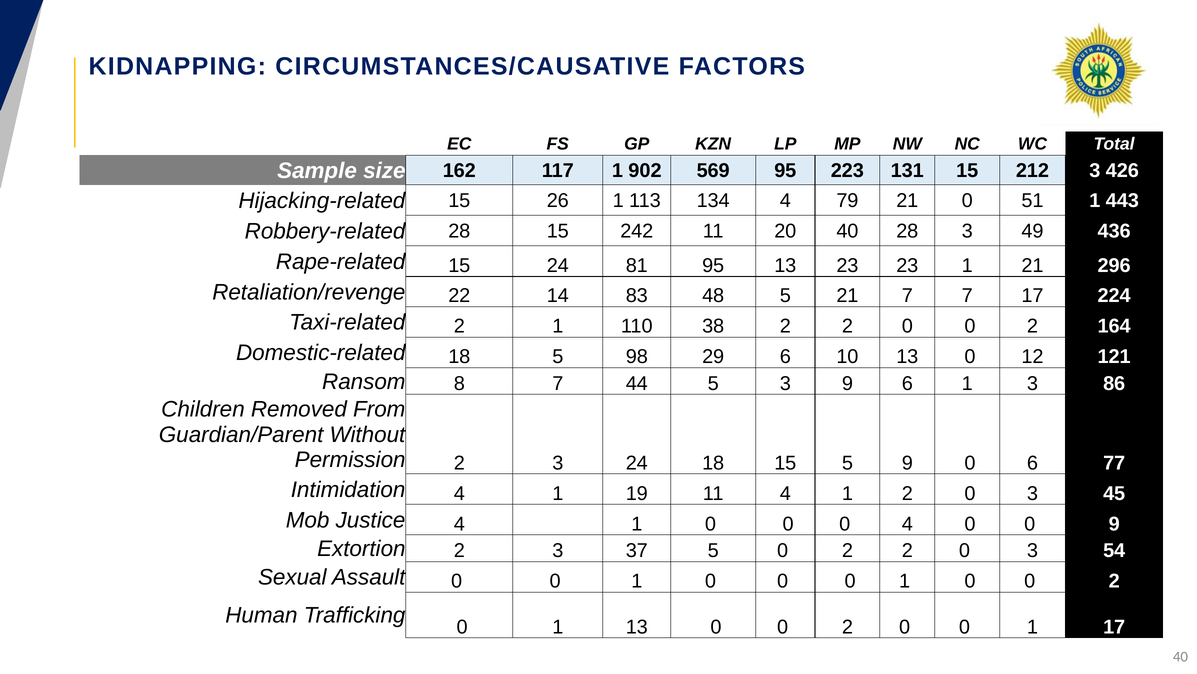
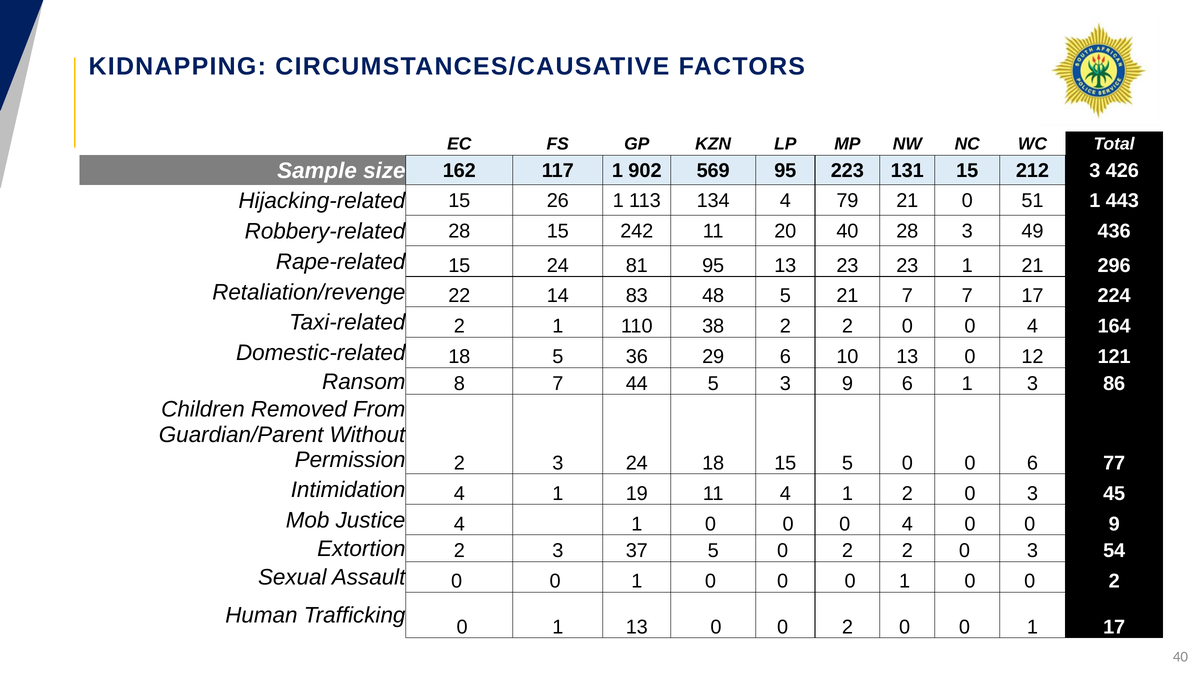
2 0 0 2: 2 -> 4
98: 98 -> 36
15 5 9: 9 -> 0
